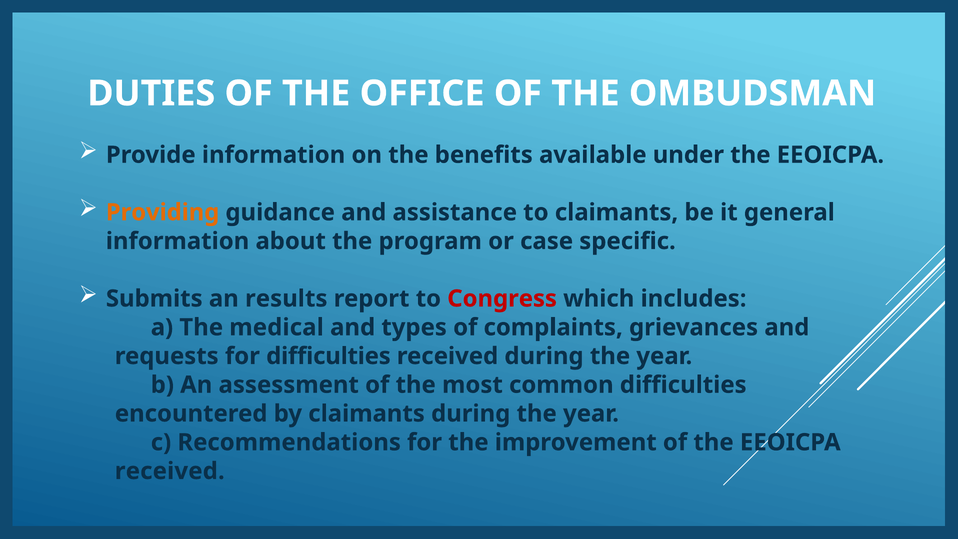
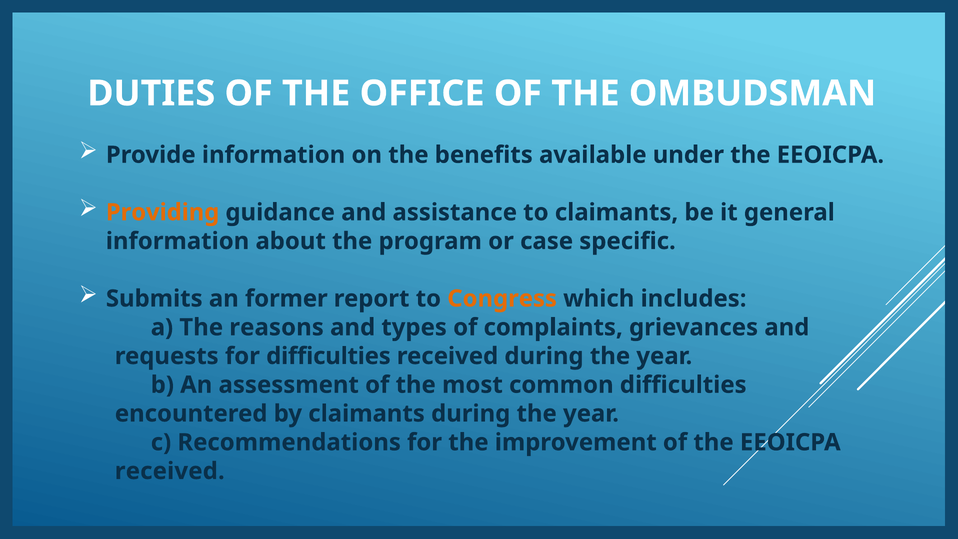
results: results -> former
Congress colour: red -> orange
medical: medical -> reasons
